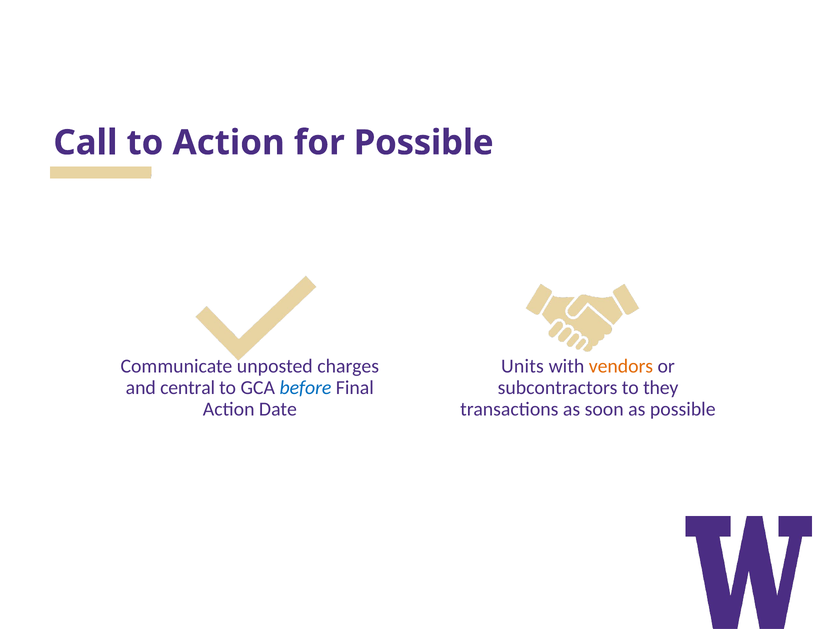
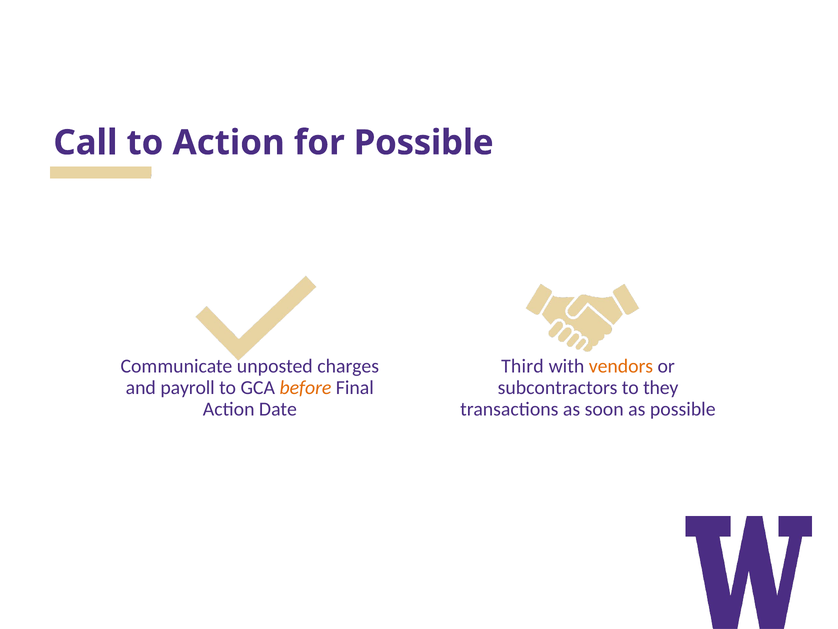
Units: Units -> Third
central: central -> payroll
before colour: blue -> orange
